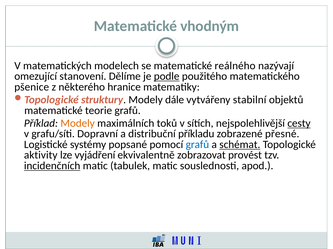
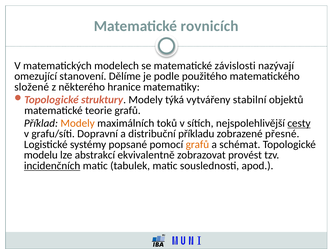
vhodným: vhodným -> rovnicích
reálného: reálného -> závislosti
podle underline: present -> none
pšenice: pšenice -> složené
dále: dále -> týká
grafů at (197, 145) colour: blue -> orange
schémat underline: present -> none
aktivity: aktivity -> modelu
vyjádření: vyjádření -> abstrakcí
